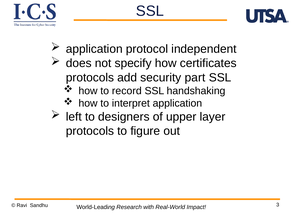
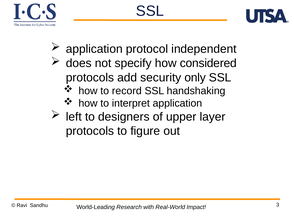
certificates: certificates -> considered
part: part -> only
